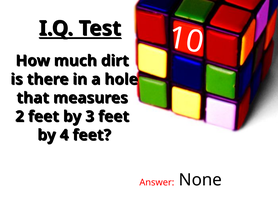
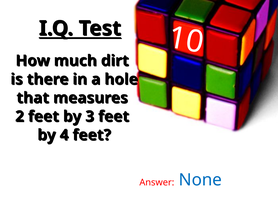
None colour: black -> blue
